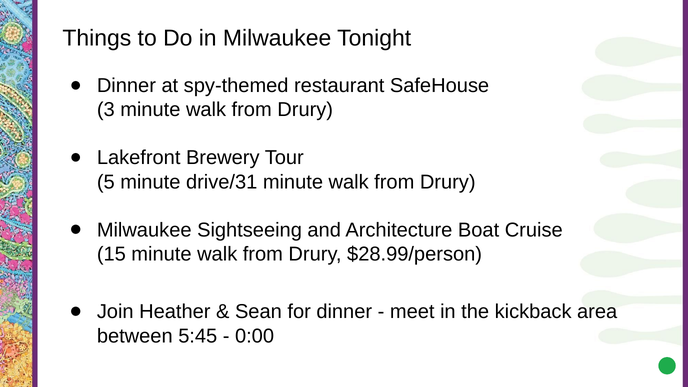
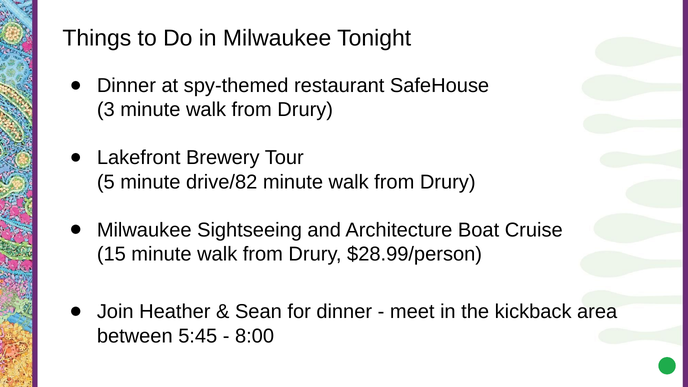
drive/31: drive/31 -> drive/82
0:00: 0:00 -> 8:00
